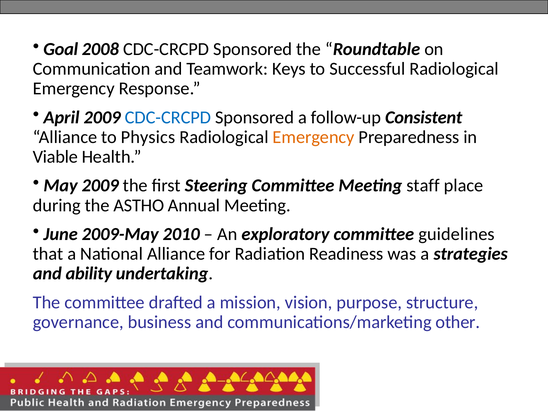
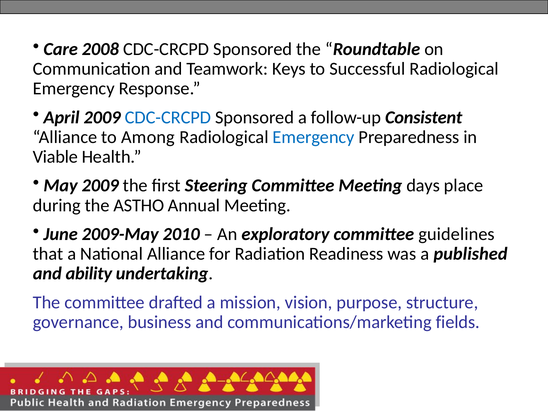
Goal: Goal -> Care
Physics: Physics -> Among
Emergency at (314, 137) colour: orange -> blue
staff: staff -> days
strategies: strategies -> published
other: other -> fields
